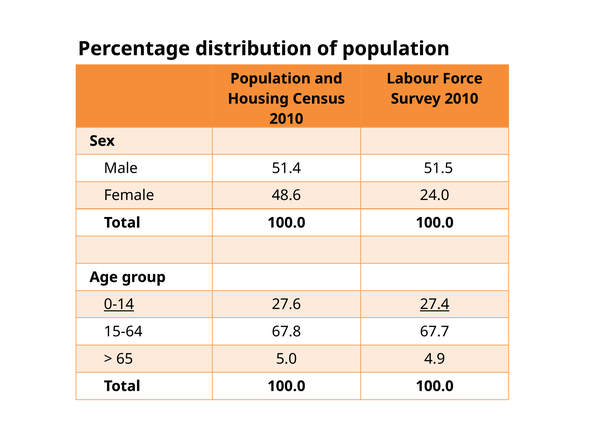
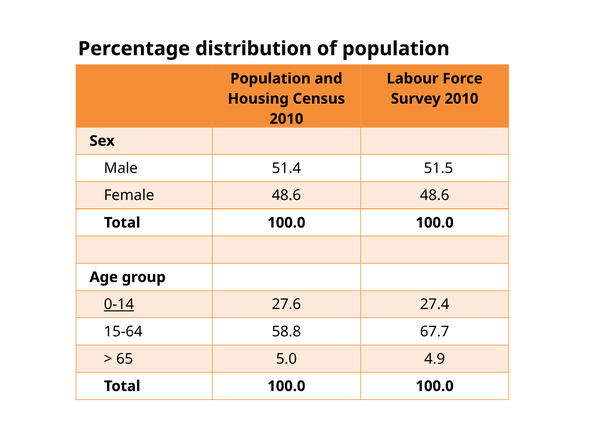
48.6 24.0: 24.0 -> 48.6
27.4 underline: present -> none
67.8: 67.8 -> 58.8
